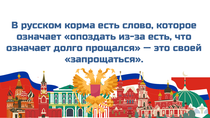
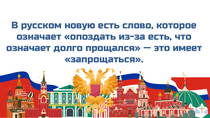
корма: корма -> новую
своей: своей -> имеет
